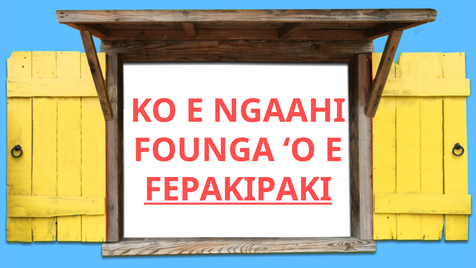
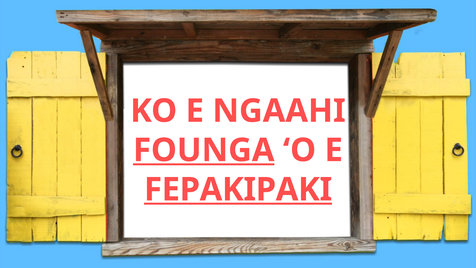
FOUNGA underline: none -> present
